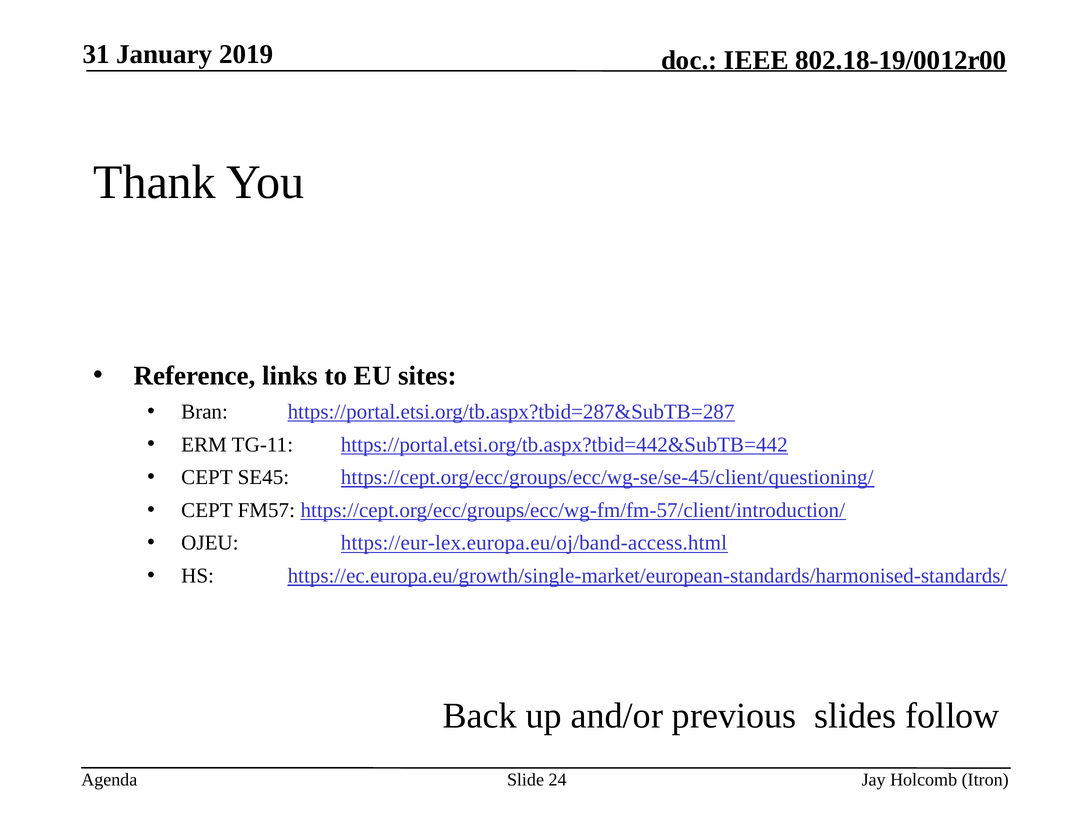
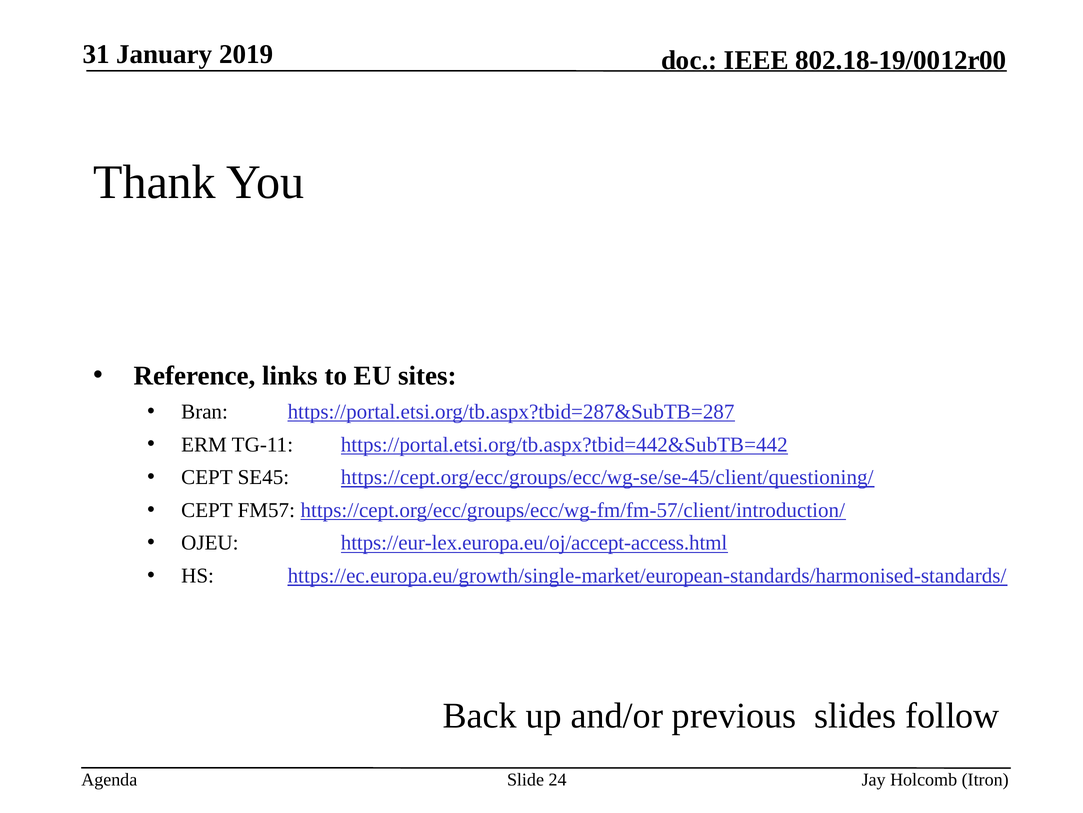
https://eur-lex.europa.eu/oj/band-access.html: https://eur-lex.europa.eu/oj/band-access.html -> https://eur-lex.europa.eu/oj/accept-access.html
